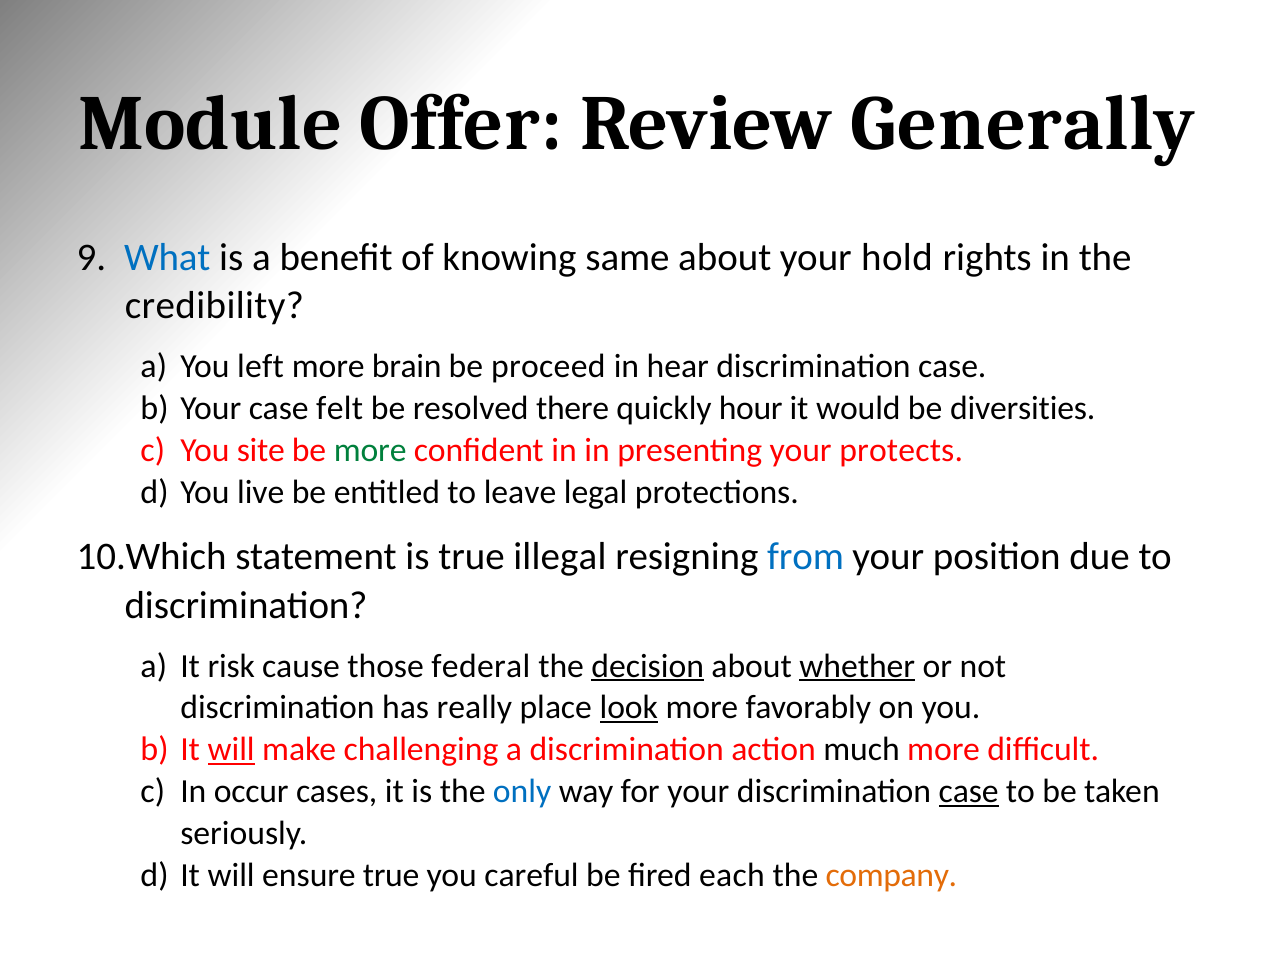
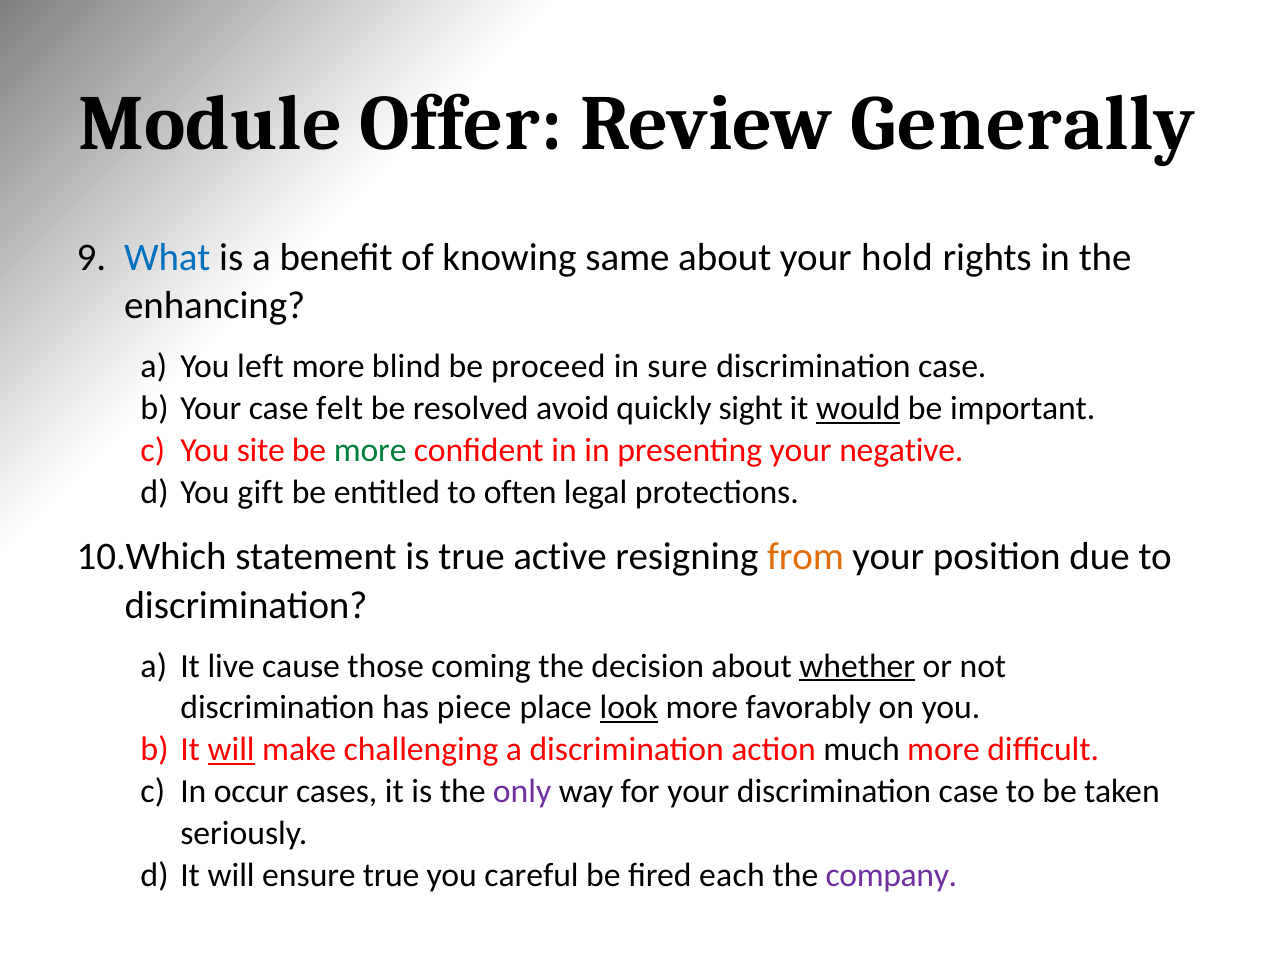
credibility: credibility -> enhancing
brain: brain -> blind
hear: hear -> sure
there: there -> avoid
hour: hour -> sight
would underline: none -> present
diversities: diversities -> important
protects: protects -> negative
live: live -> gift
leave: leave -> often
illegal: illegal -> active
from colour: blue -> orange
risk: risk -> live
federal: federal -> coming
decision underline: present -> none
really: really -> piece
only colour: blue -> purple
case at (969, 791) underline: present -> none
company colour: orange -> purple
